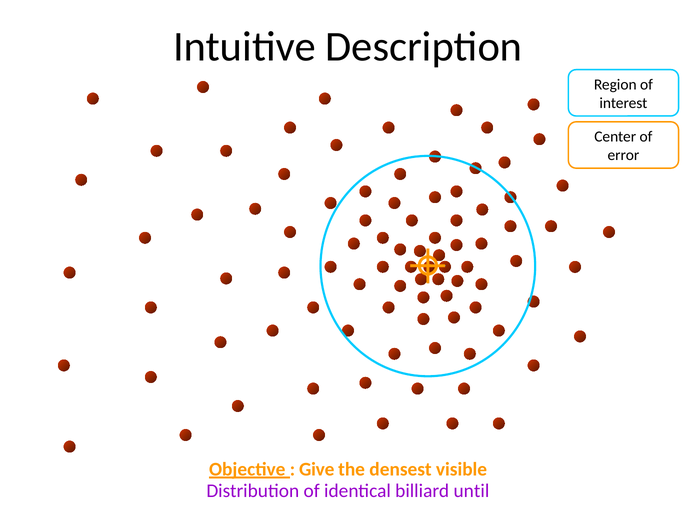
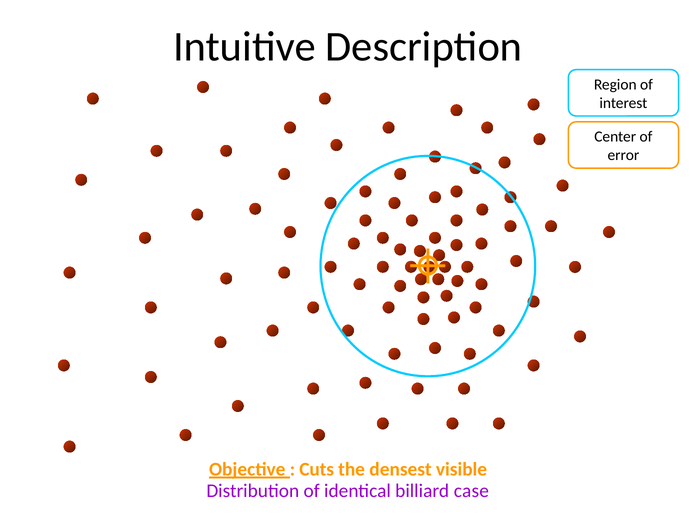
Give: Give -> Cuts
until: until -> case
